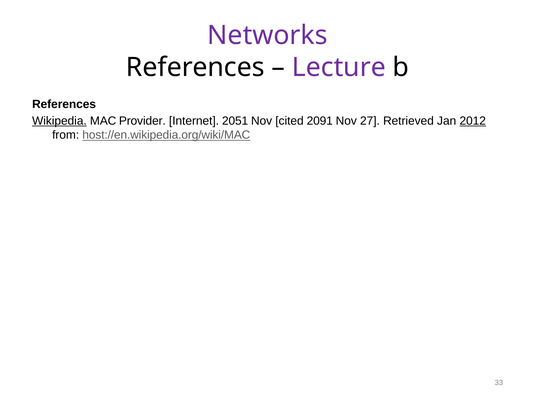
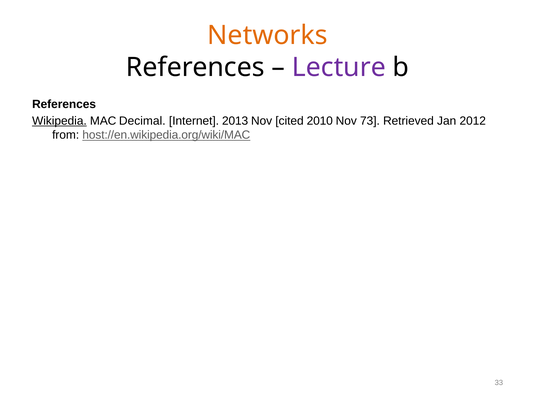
Networks colour: purple -> orange
Provider: Provider -> Decimal
2051: 2051 -> 2013
2091: 2091 -> 2010
27: 27 -> 73
2012 underline: present -> none
